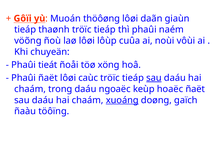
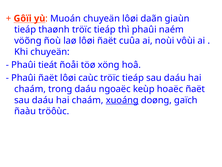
Muoán thöôøng: thöôøng -> chuyeän
lôøi lôùp: lôùp -> ñaët
sau at (154, 78) underline: present -> none
töôïng: töôïng -> tröôùc
